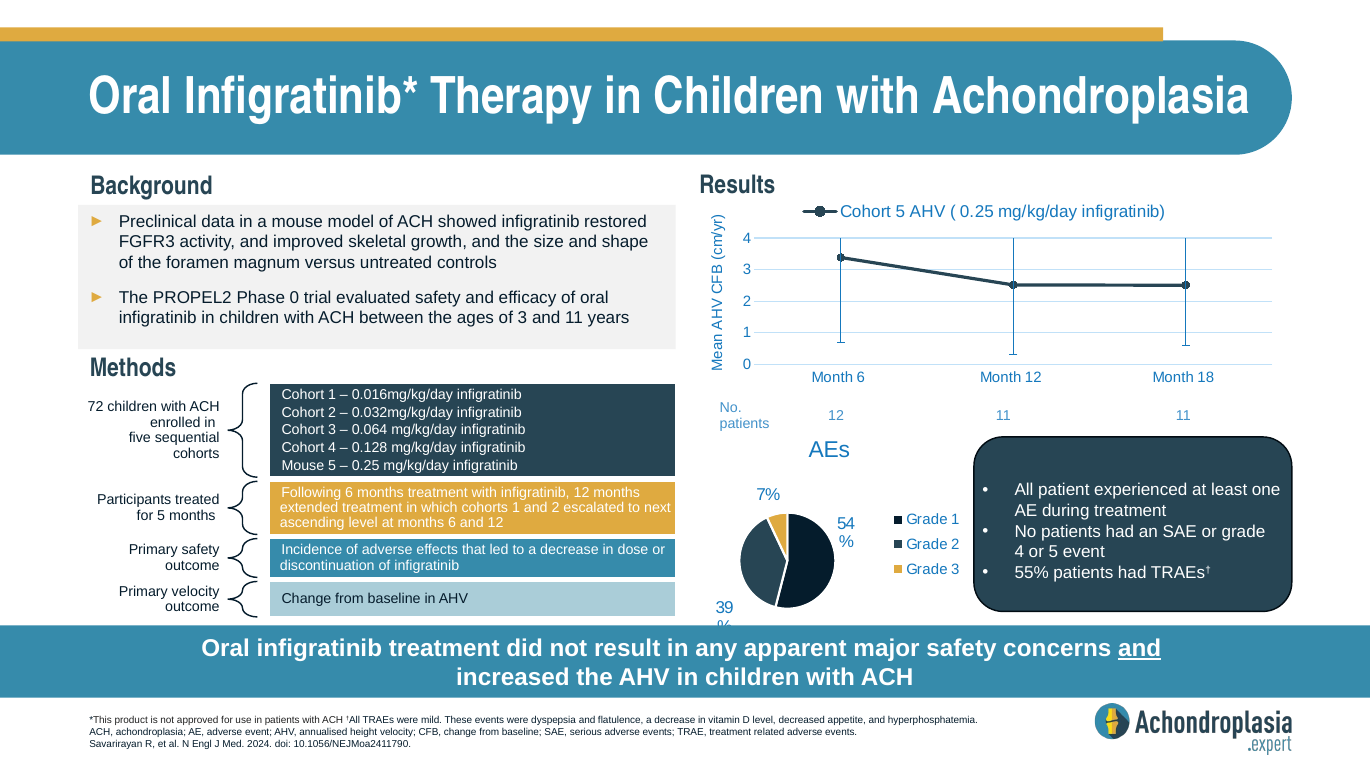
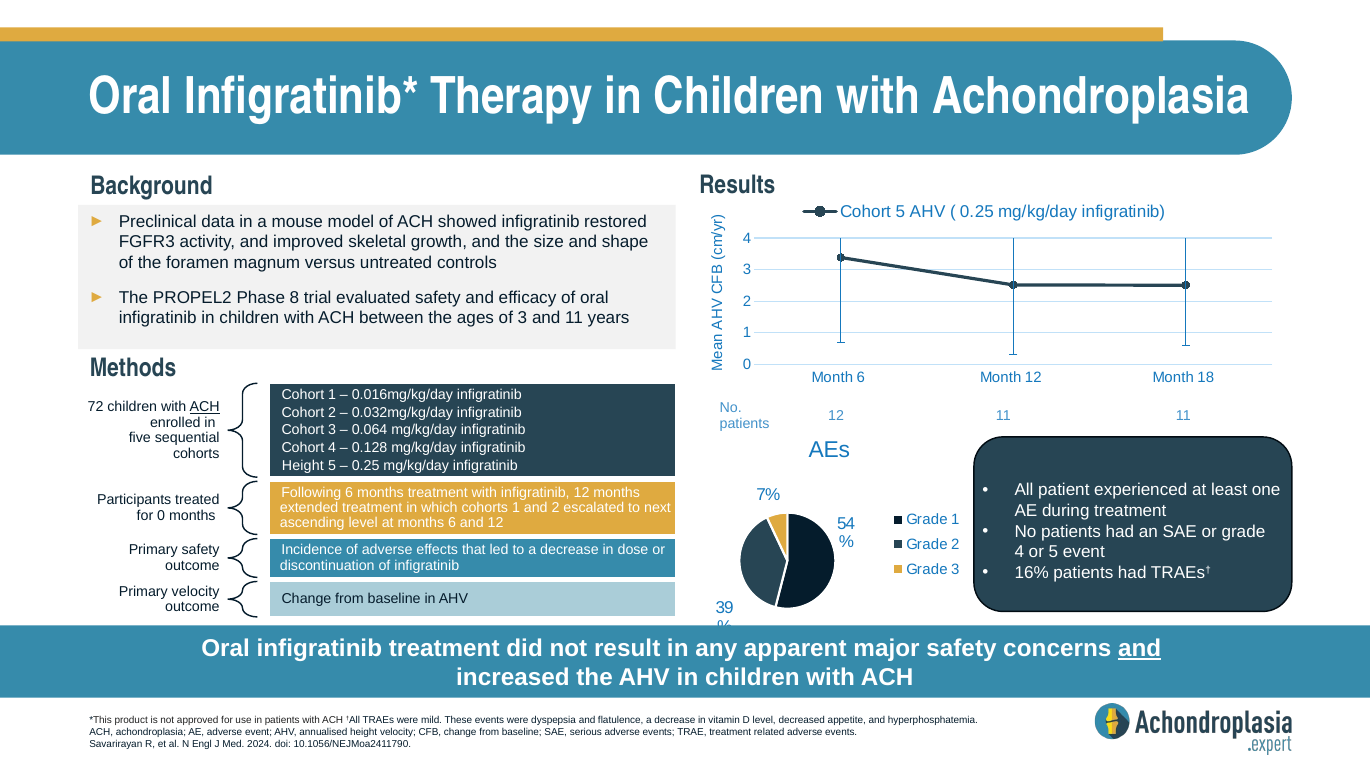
Phase 0: 0 -> 8
ACH at (205, 407) underline: none -> present
Mouse at (303, 465): Mouse -> Height
for 5: 5 -> 0
55%: 55% -> 16%
